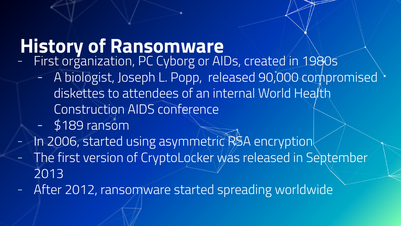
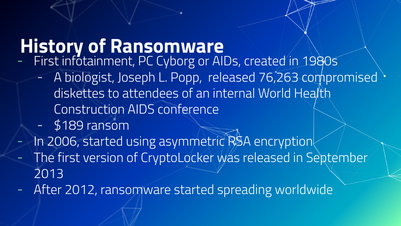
organization: organization -> infotainment
90,000: 90,000 -> 76,263
